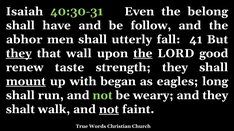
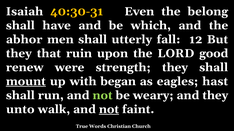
40:30-31 colour: light green -> yellow
follow: follow -> which
41: 41 -> 12
they at (19, 54) underline: present -> none
wall: wall -> ruin
the at (143, 54) underline: present -> none
taste: taste -> were
long: long -> hast
shalt: shalt -> unto
